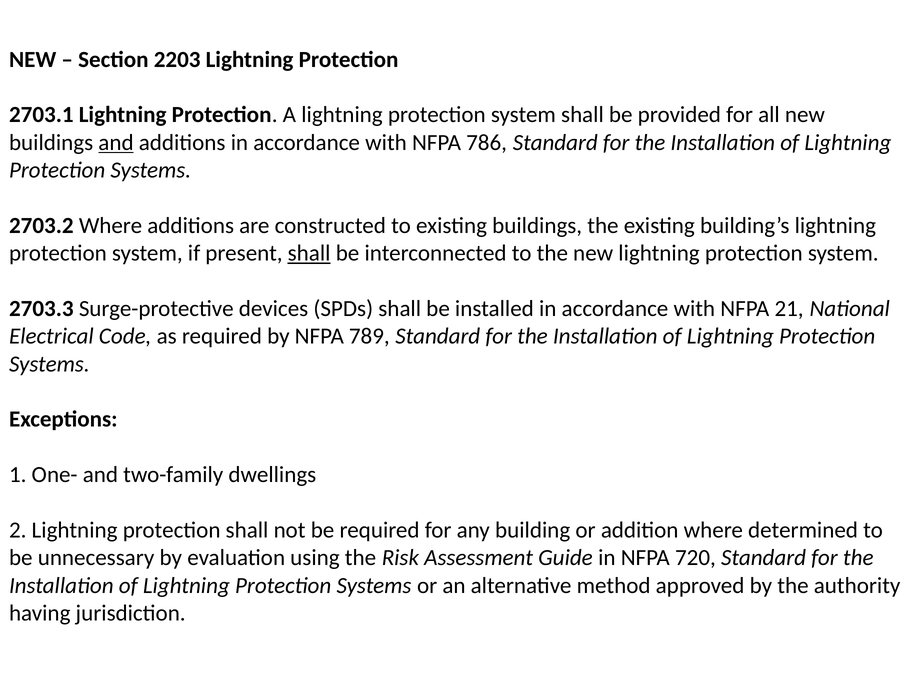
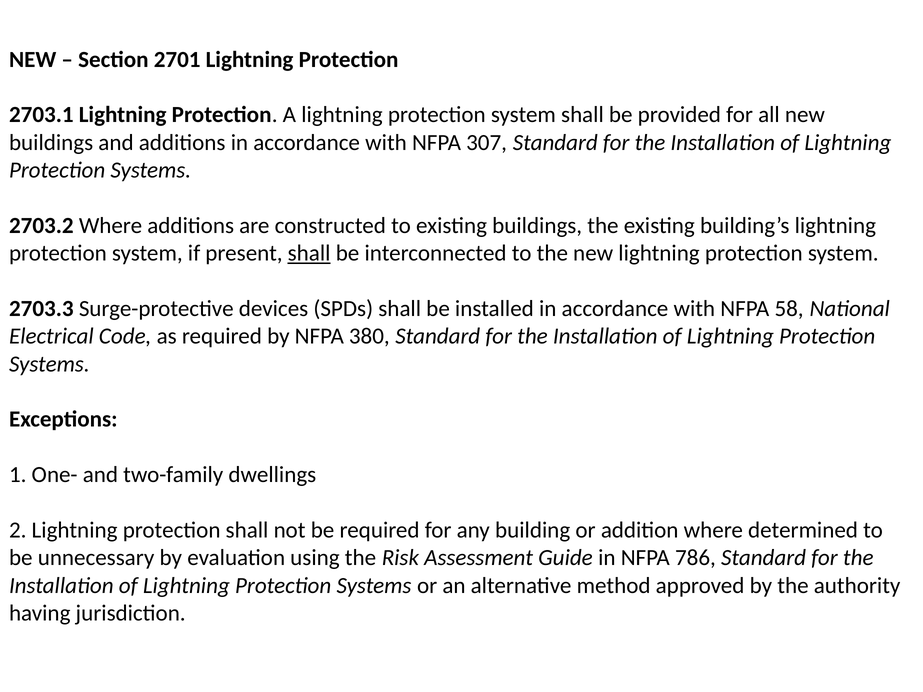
2203: 2203 -> 2701
and at (116, 143) underline: present -> none
786: 786 -> 307
21: 21 -> 58
789: 789 -> 380
720: 720 -> 786
